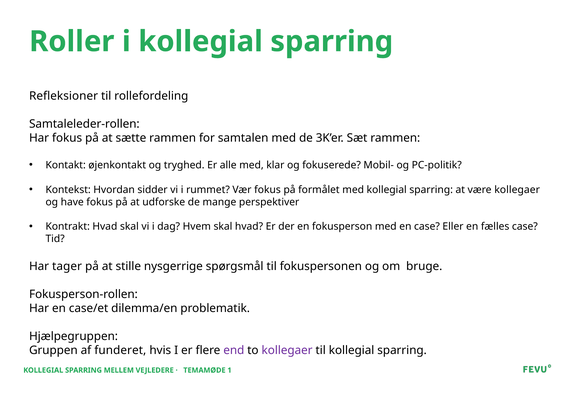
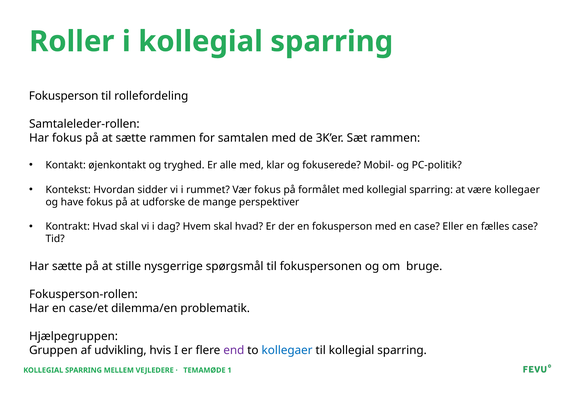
Refleksioner at (64, 96): Refleksioner -> Fokusperson
Har tager: tager -> sætte
funderet: funderet -> udvikling
kollegaer at (287, 350) colour: purple -> blue
